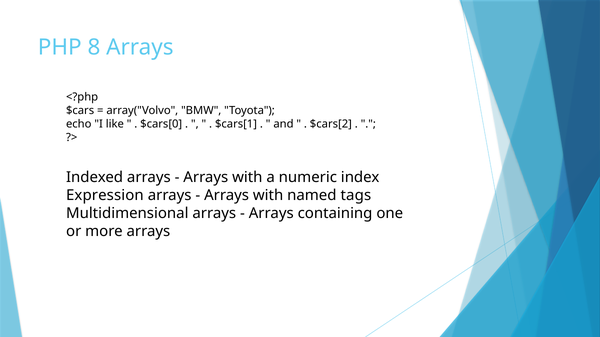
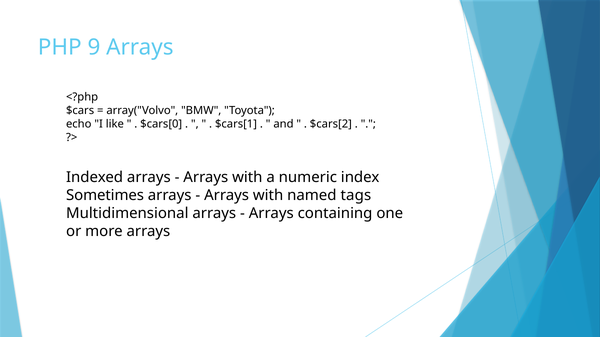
8: 8 -> 9
Expression: Expression -> Sometimes
